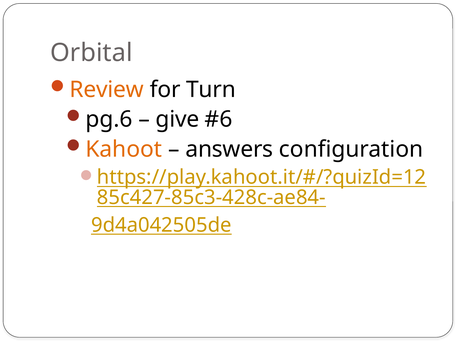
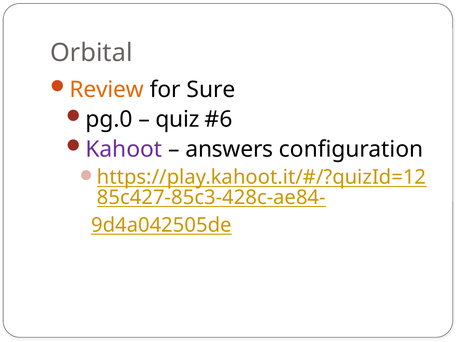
Turn: Turn -> Sure
pg.6: pg.6 -> pg.0
give: give -> quiz
Kahoot colour: orange -> purple
